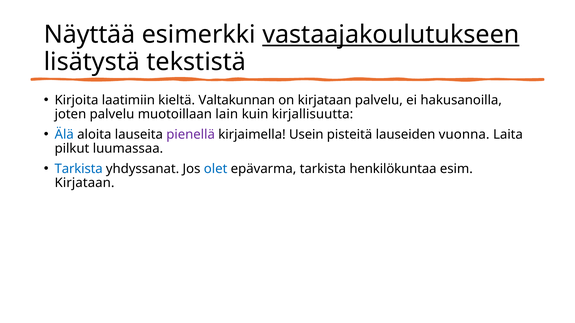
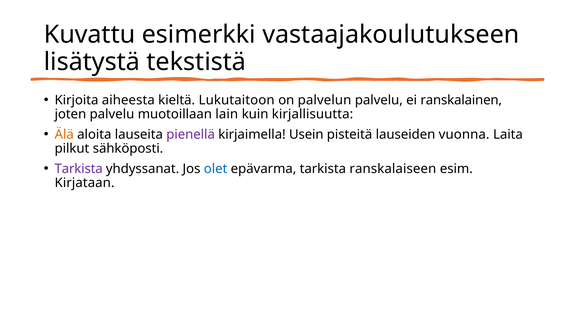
Näyttää: Näyttää -> Kuvattu
vastaajakoulutukseen underline: present -> none
laatimiin: laatimiin -> aiheesta
Valtakunnan: Valtakunnan -> Lukutaitoon
on kirjataan: kirjataan -> palvelun
hakusanoilla: hakusanoilla -> ranskalainen
Älä colour: blue -> orange
luumassaa: luumassaa -> sähköposti
Tarkista at (79, 169) colour: blue -> purple
henkilökuntaa: henkilökuntaa -> ranskalaiseen
